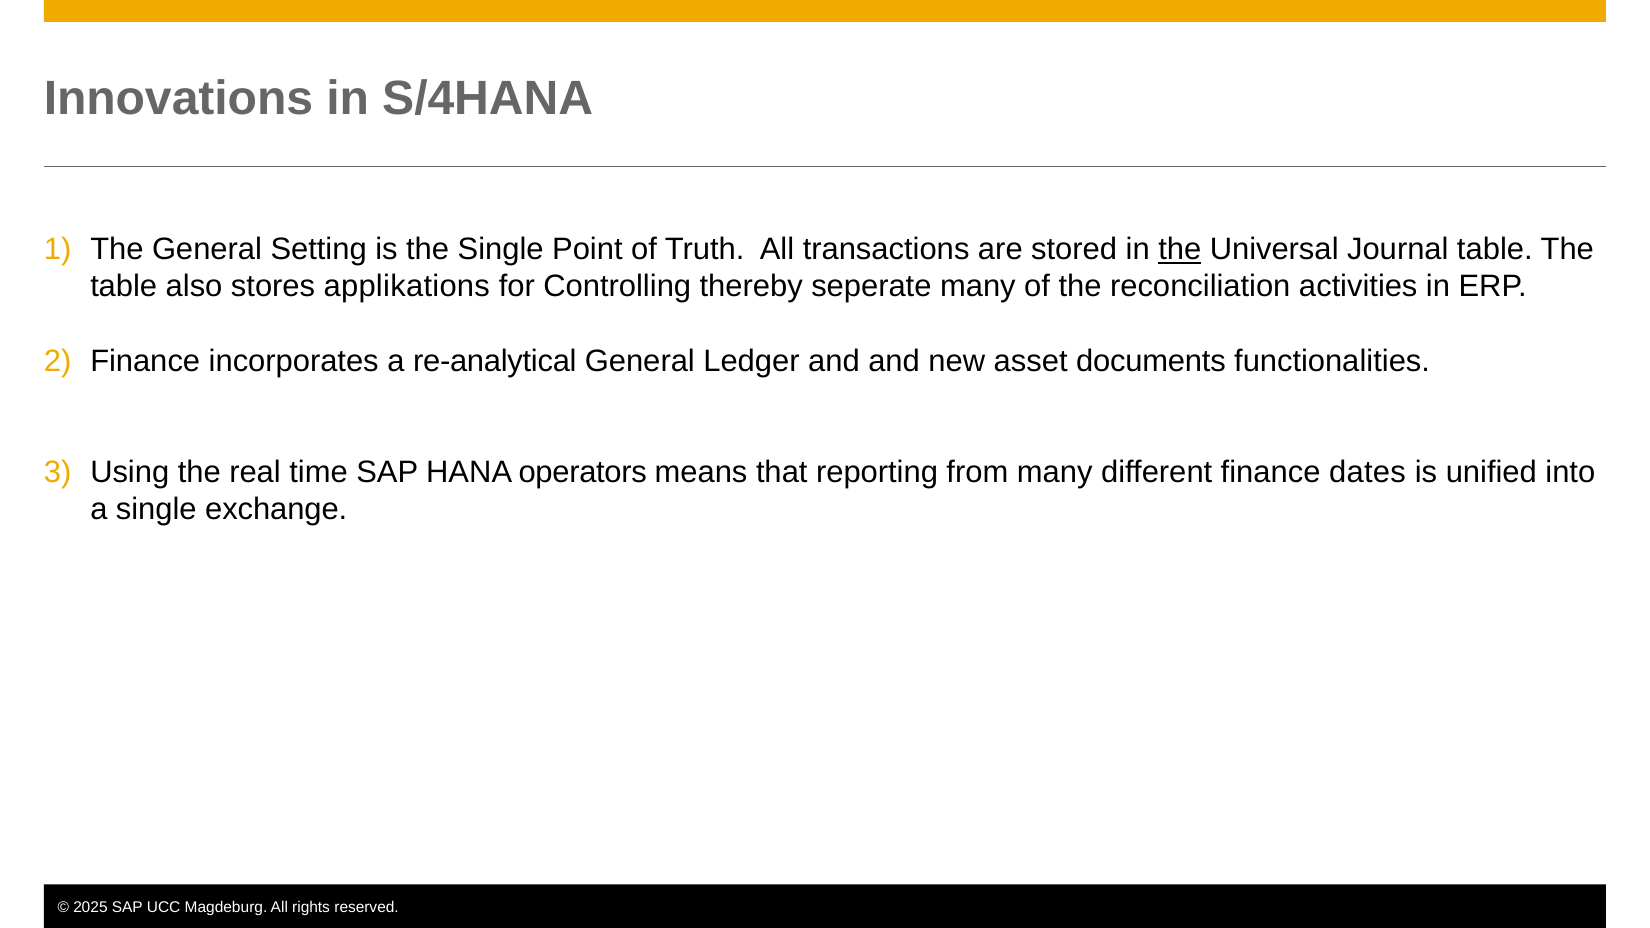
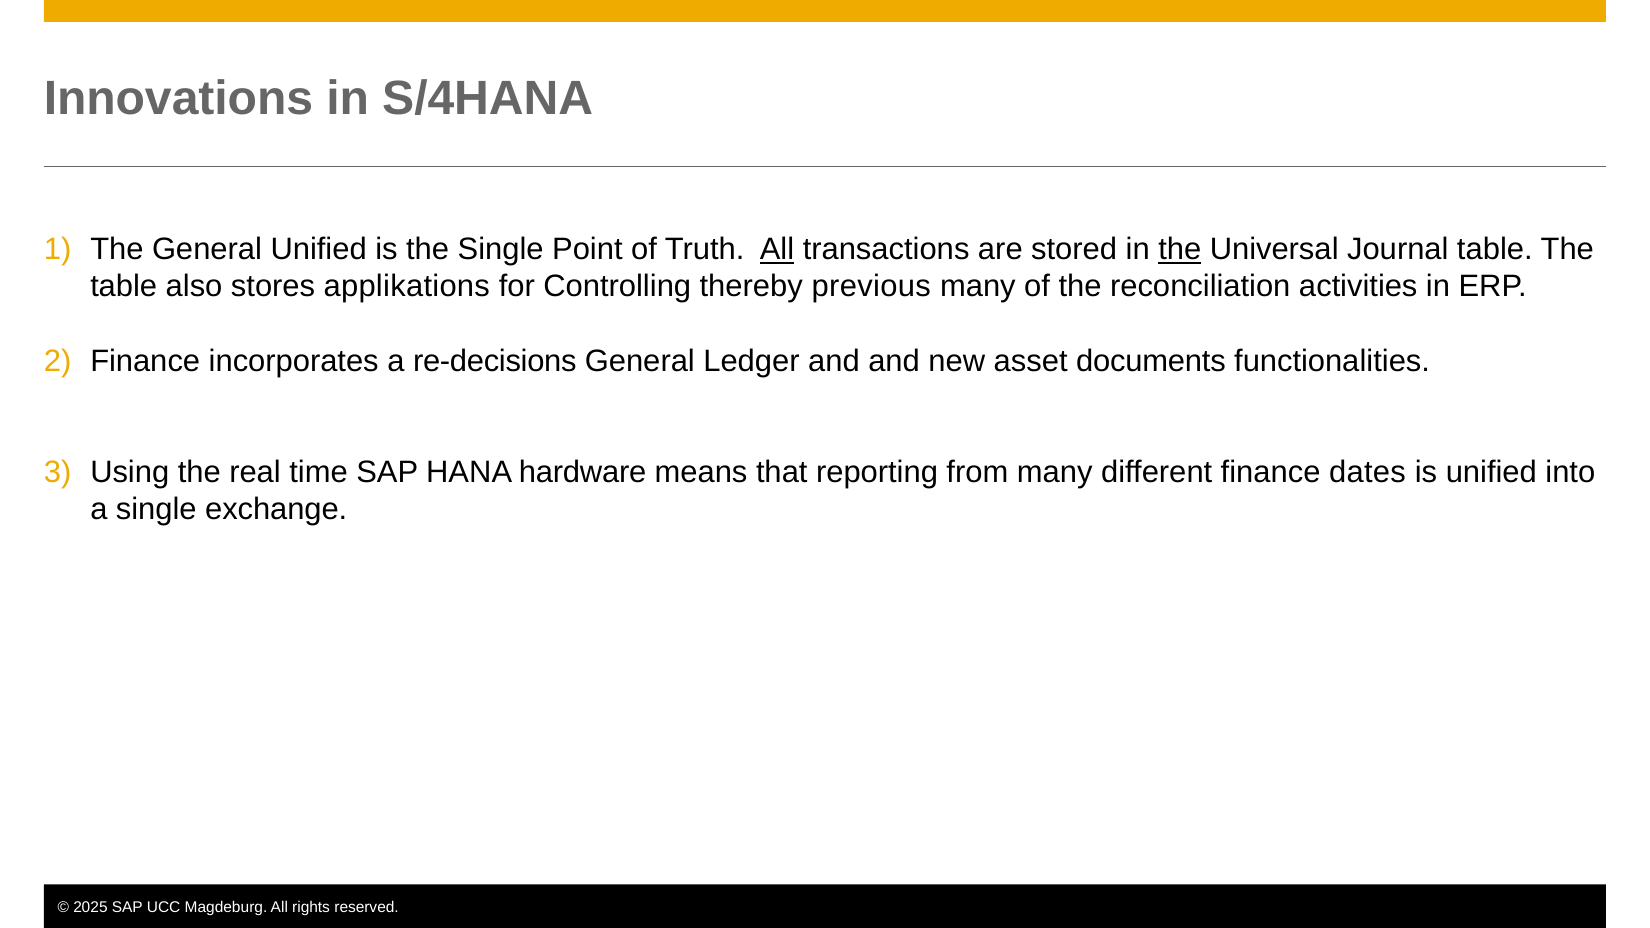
General Setting: Setting -> Unified
All at (777, 250) underline: none -> present
seperate: seperate -> previous
re-analytical: re-analytical -> re-decisions
operators: operators -> hardware
